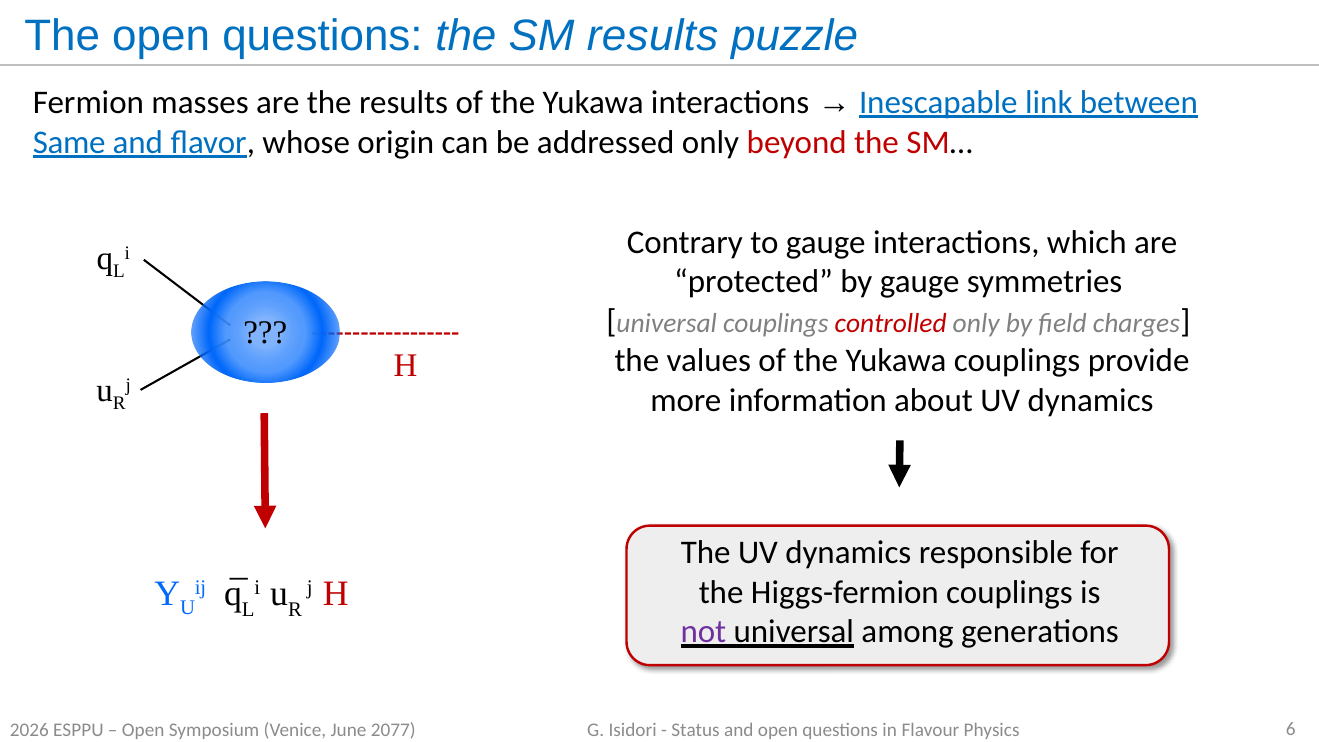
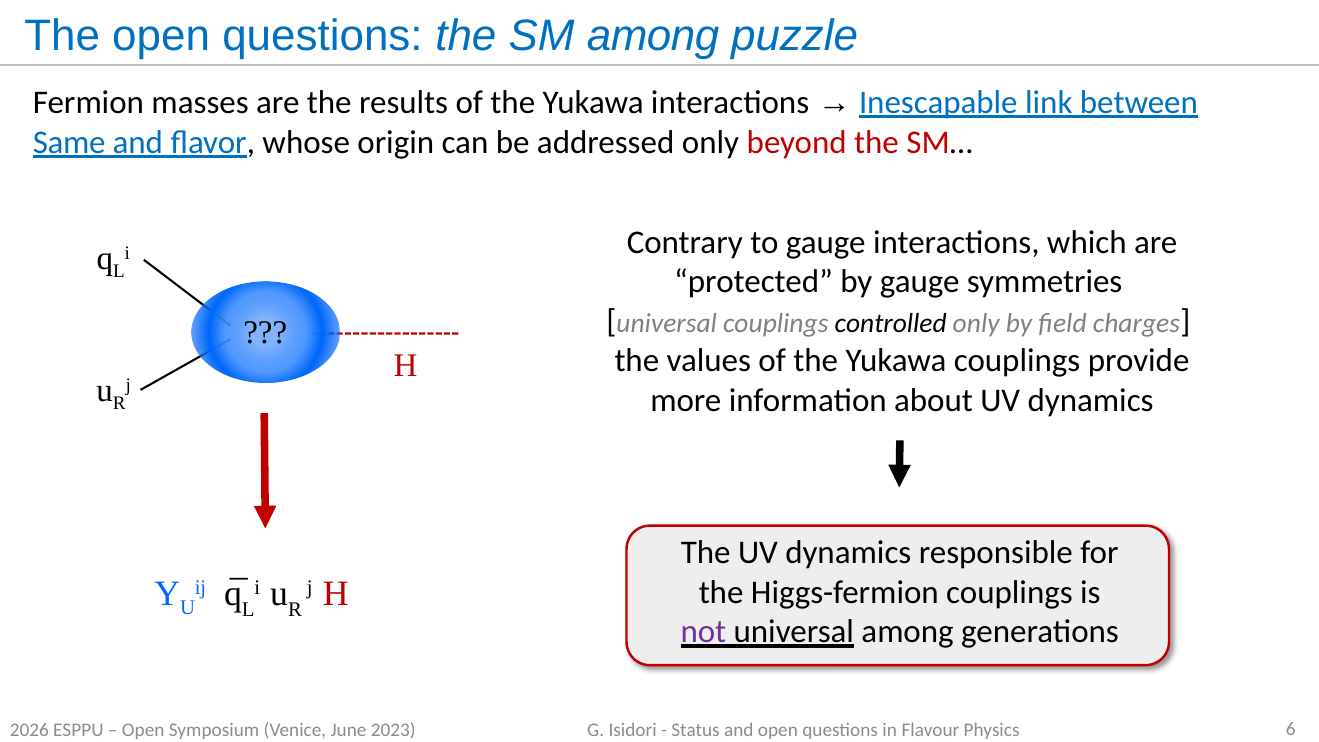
SM results: results -> among
controlled colour: red -> black
2077: 2077 -> 2023
